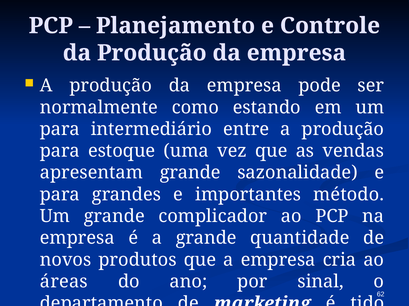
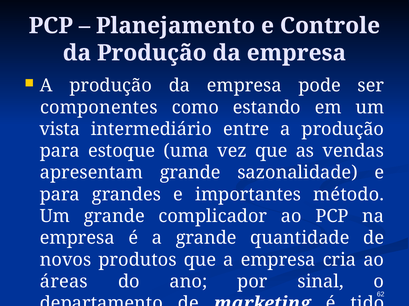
normalmente: normalmente -> componentes
para at (60, 129): para -> vista
